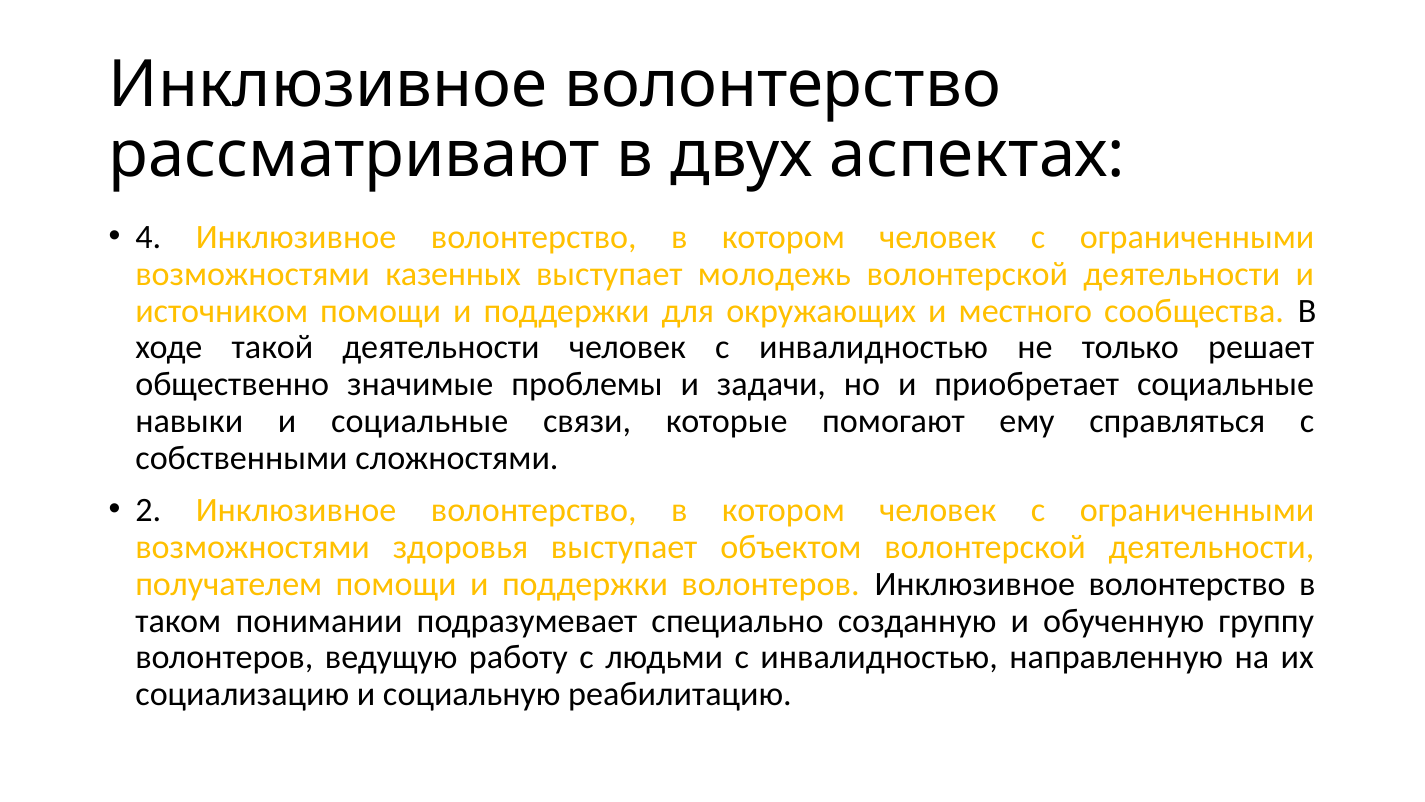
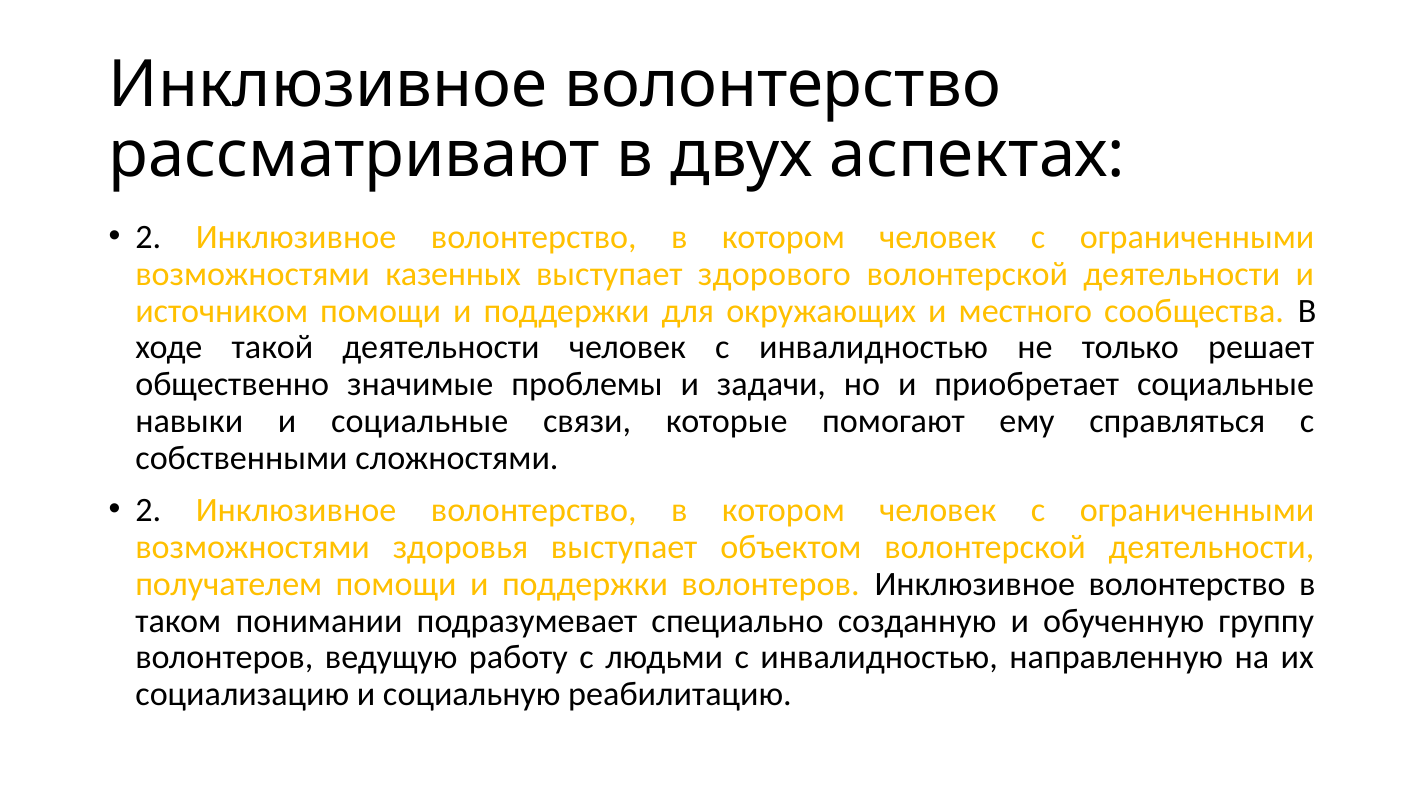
4 at (148, 237): 4 -> 2
молодежь: молодежь -> здорового
